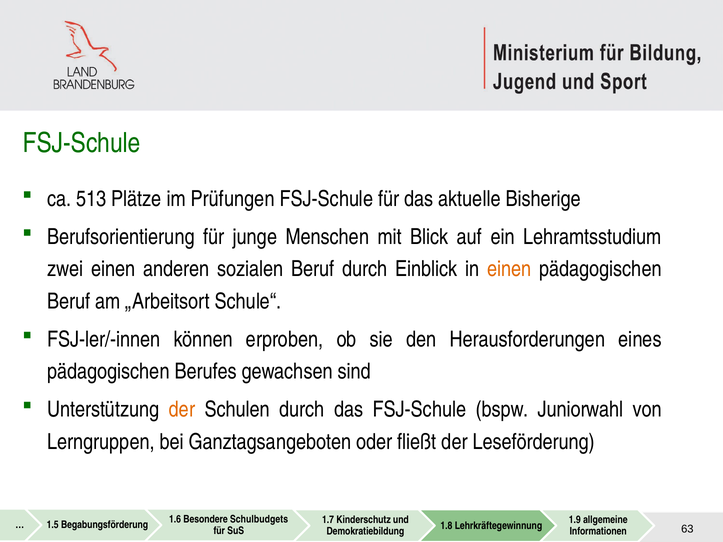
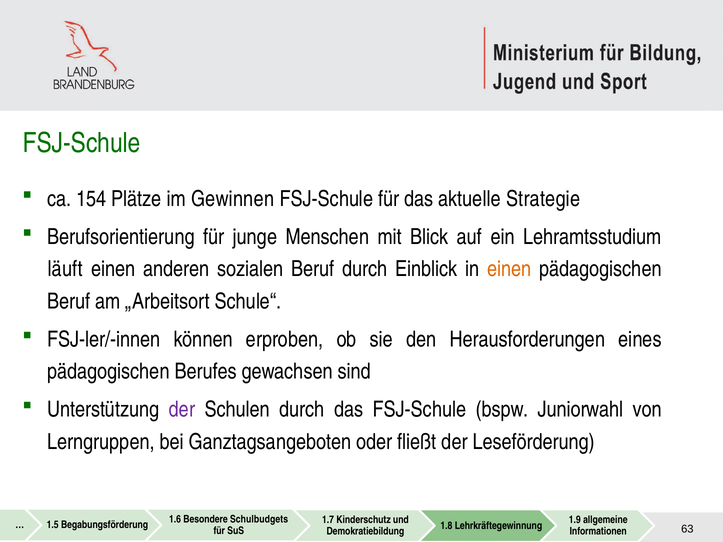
513: 513 -> 154
Prüfungen: Prüfungen -> Gewinnen
Bisherige: Bisherige -> Strategie
zwei: zwei -> läuft
der at (182, 410) colour: orange -> purple
